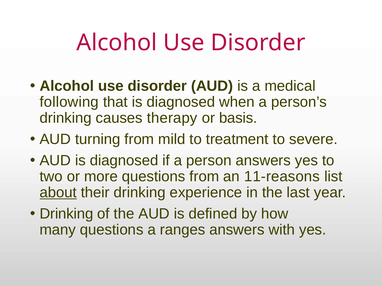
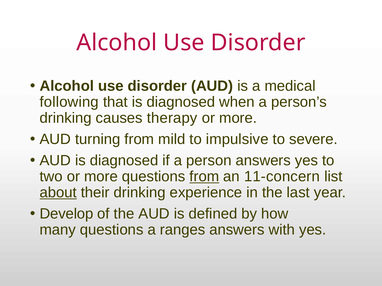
basis at (238, 118): basis -> more
treatment: treatment -> impulsive
from at (204, 177) underline: none -> present
11-reasons: 11-reasons -> 11-concern
Drinking at (66, 214): Drinking -> Develop
